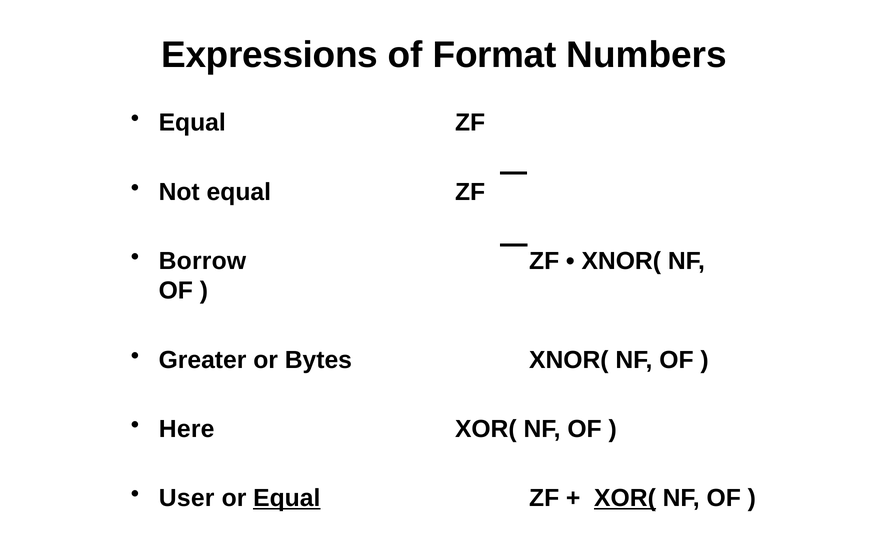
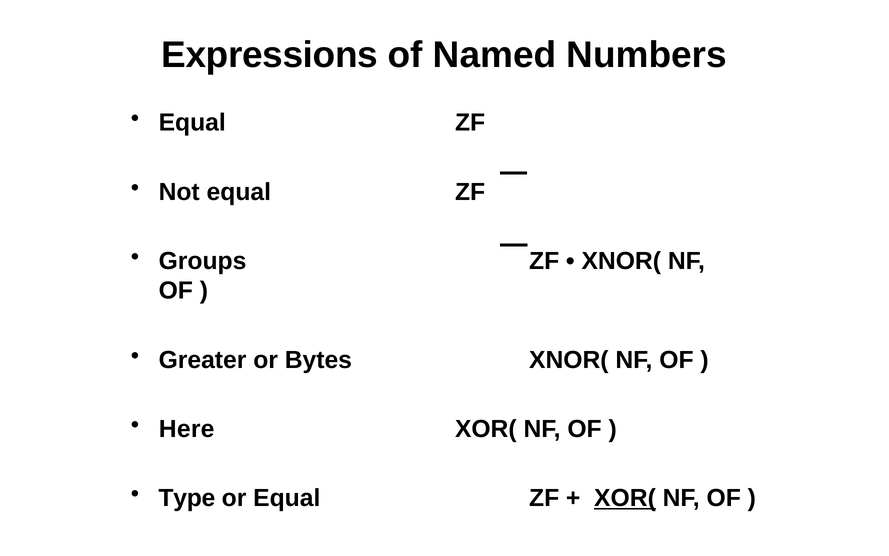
Format: Format -> Named
Borrow: Borrow -> Groups
User: User -> Type
Equal at (287, 498) underline: present -> none
